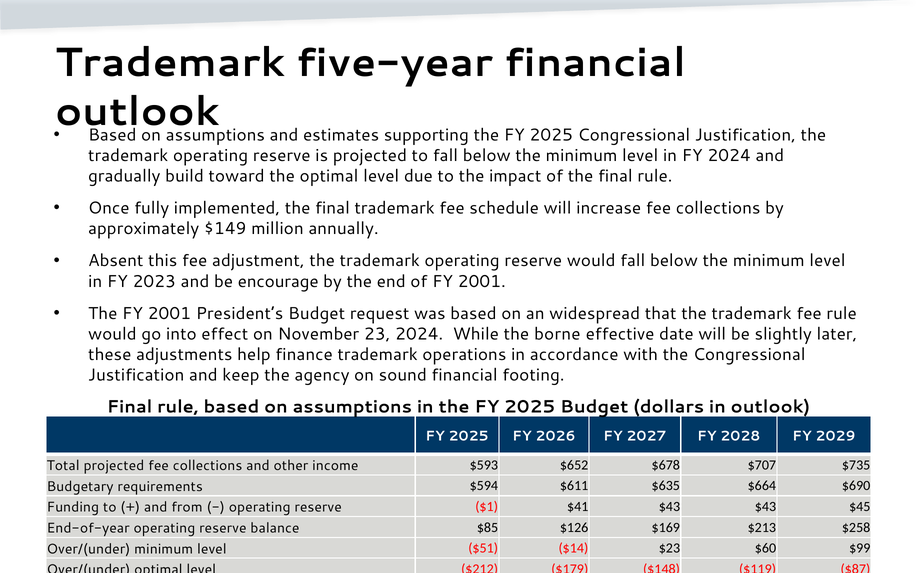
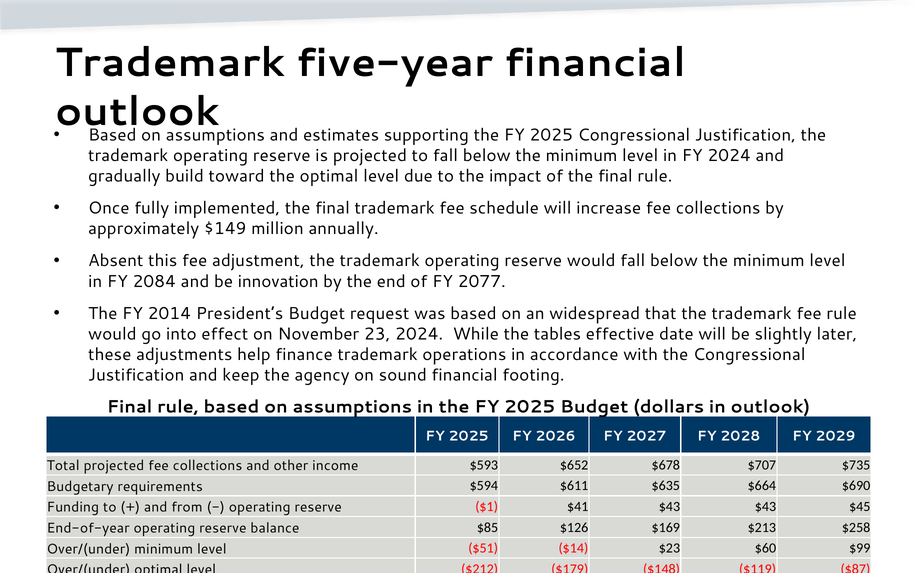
2023: 2023 -> 2084
encourage: encourage -> innovation
of FY 2001: 2001 -> 2077
The FY 2001: 2001 -> 2014
borne: borne -> tables
